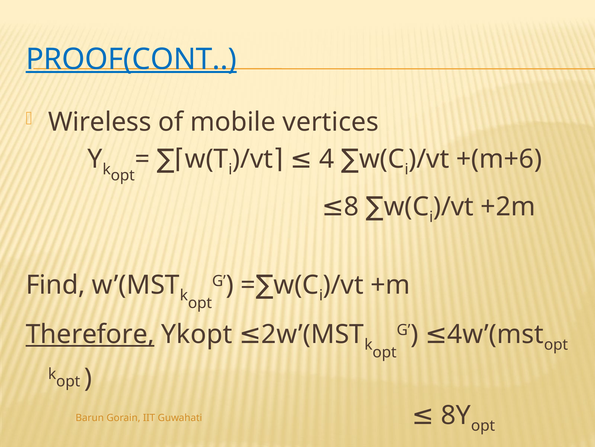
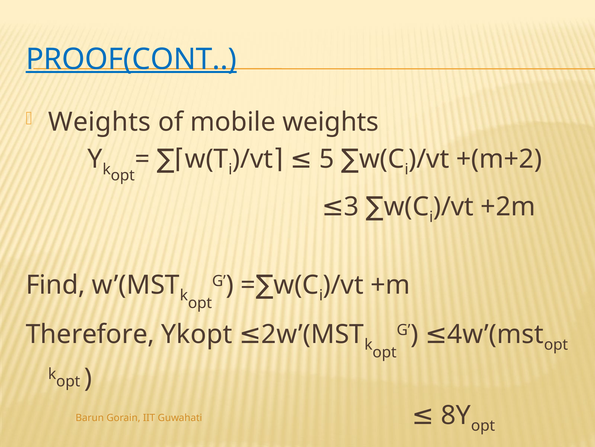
Wireless at (100, 122): Wireless -> Weights
mobile vertices: vertices -> weights
+(m+6: +(m+6 -> +(m+2
4: 4 -> 5
8: 8 -> 3
Therefore underline: present -> none
